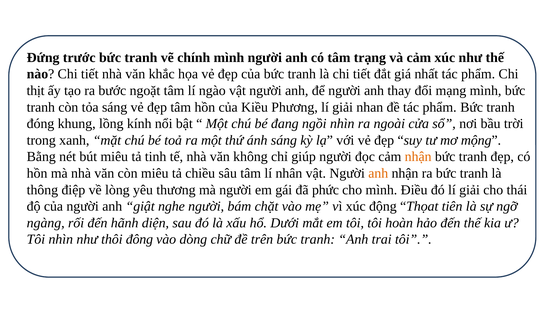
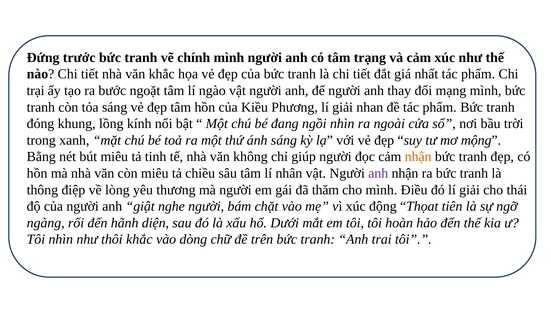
thịt: thịt -> trại
anh at (378, 173) colour: orange -> purple
phức: phức -> thăm
thôi đông: đông -> khắc
